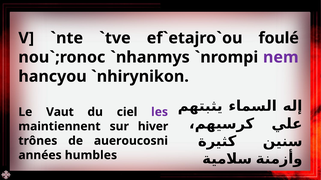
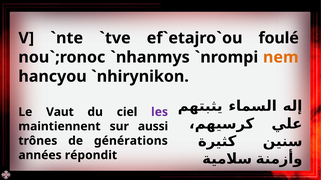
nem colour: purple -> orange
hiver: hiver -> aussi
aueroucosni: aueroucosni -> générations
humbles: humbles -> répondit
